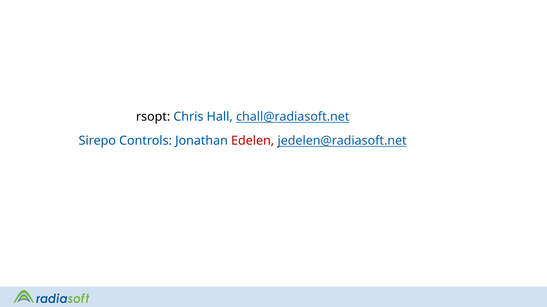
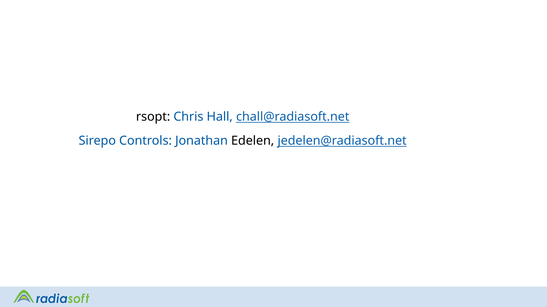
Edelen colour: red -> black
